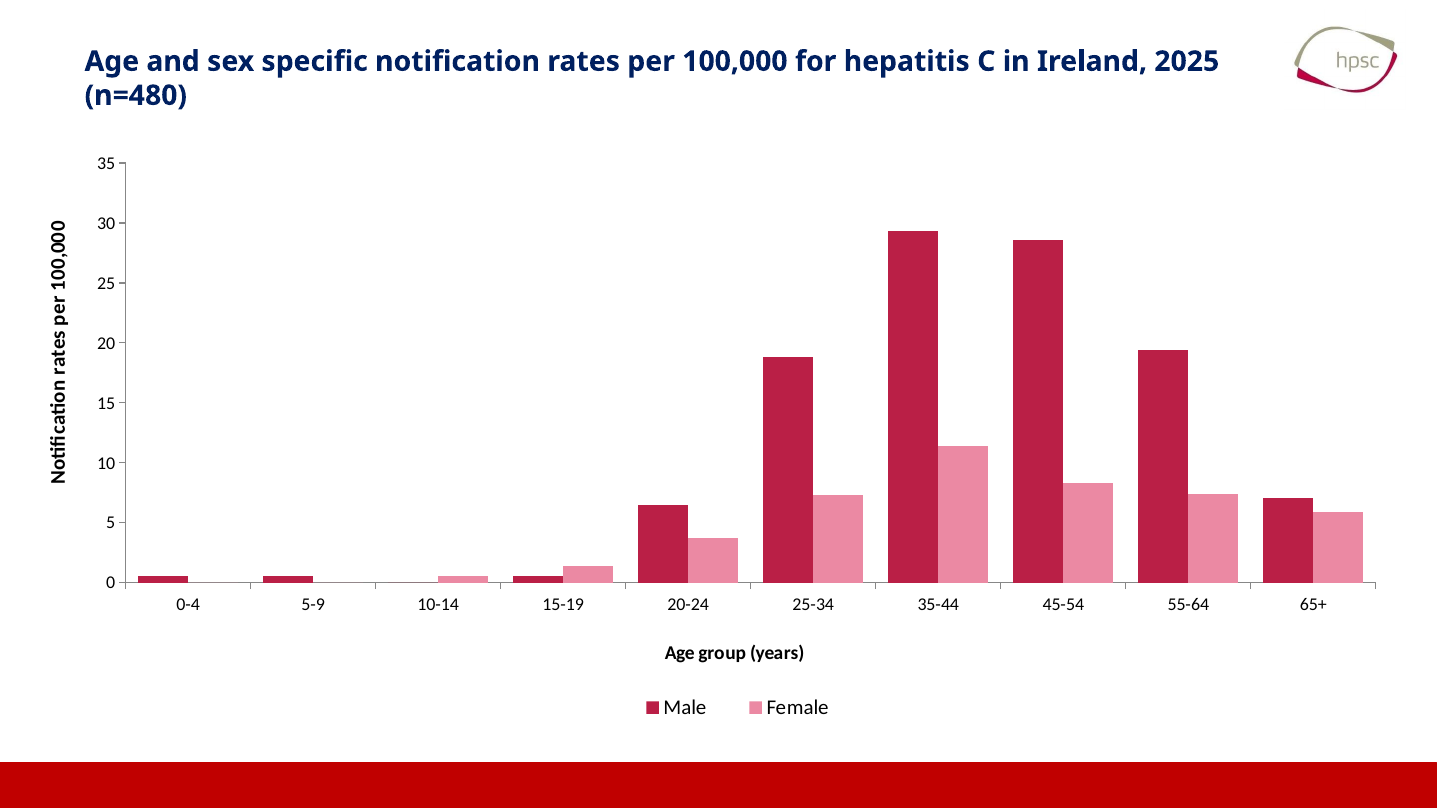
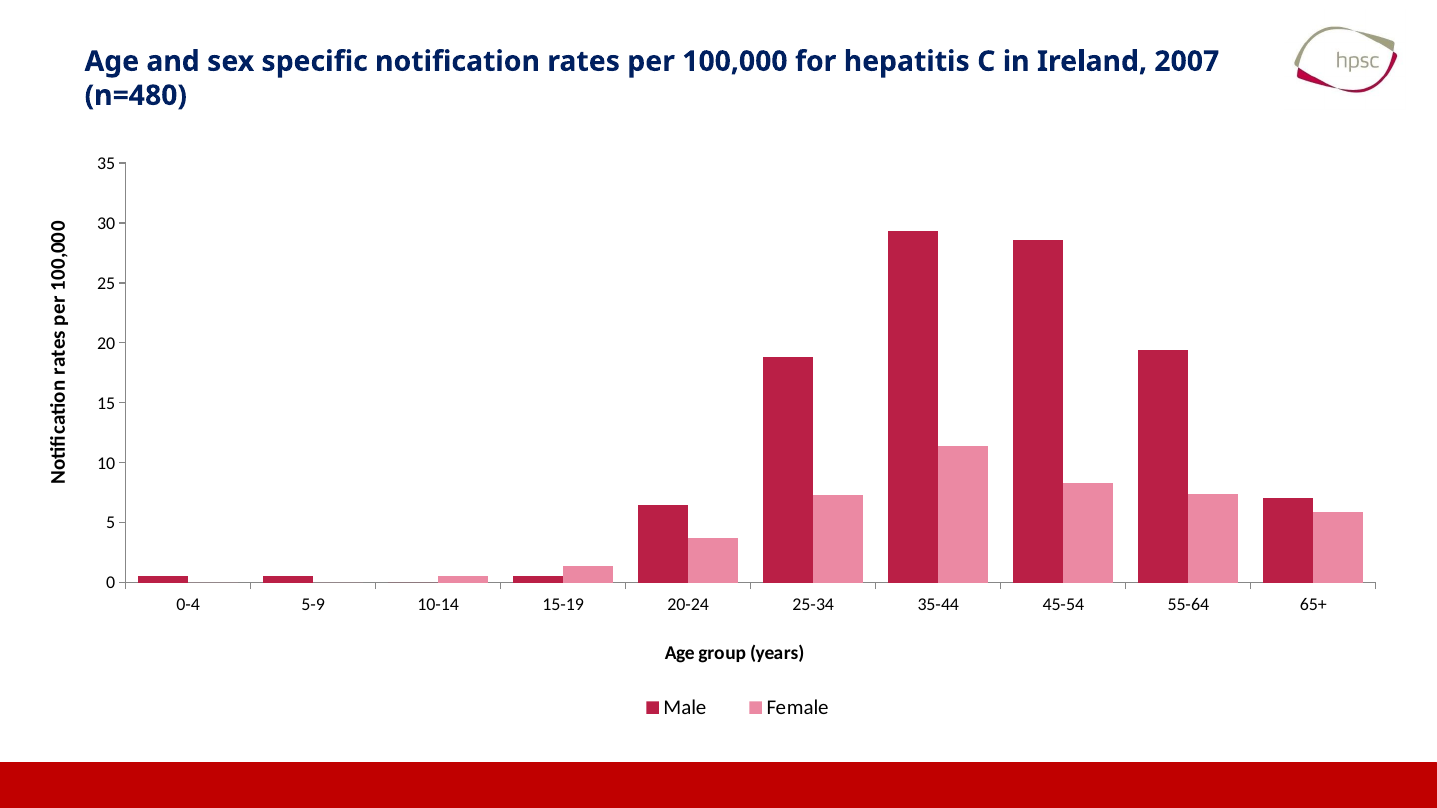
2025: 2025 -> 2007
